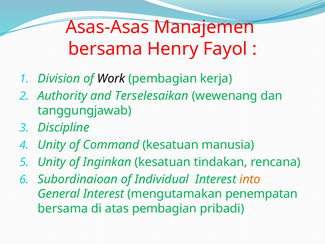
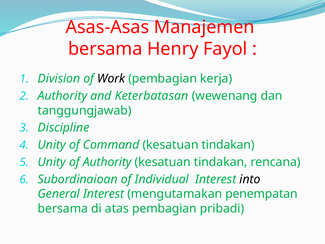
Terselesaikan: Terselesaikan -> Keterbatasan
Command kesatuan manusia: manusia -> tindakan
of Inginkan: Inginkan -> Authority
into colour: orange -> black
